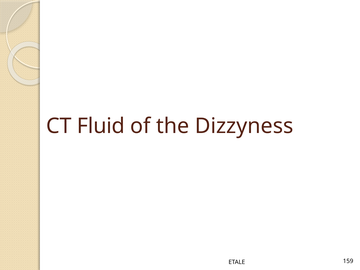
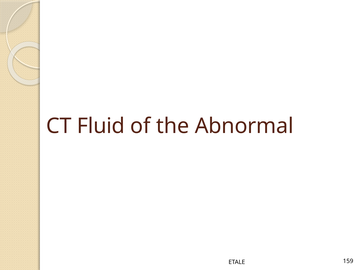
Dizzyness: Dizzyness -> Abnormal
